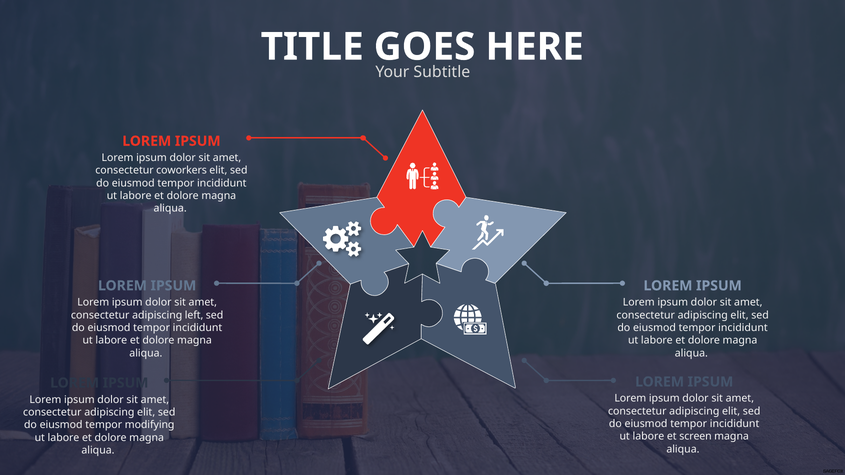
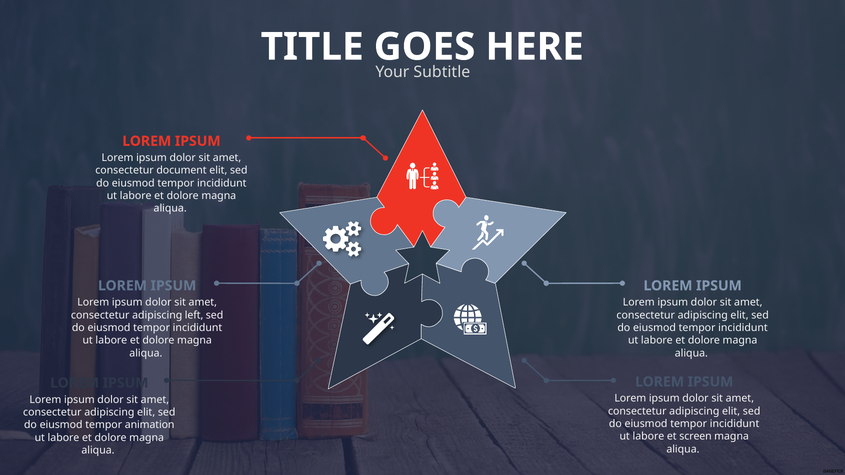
coworkers: coworkers -> document
modifying: modifying -> animation
